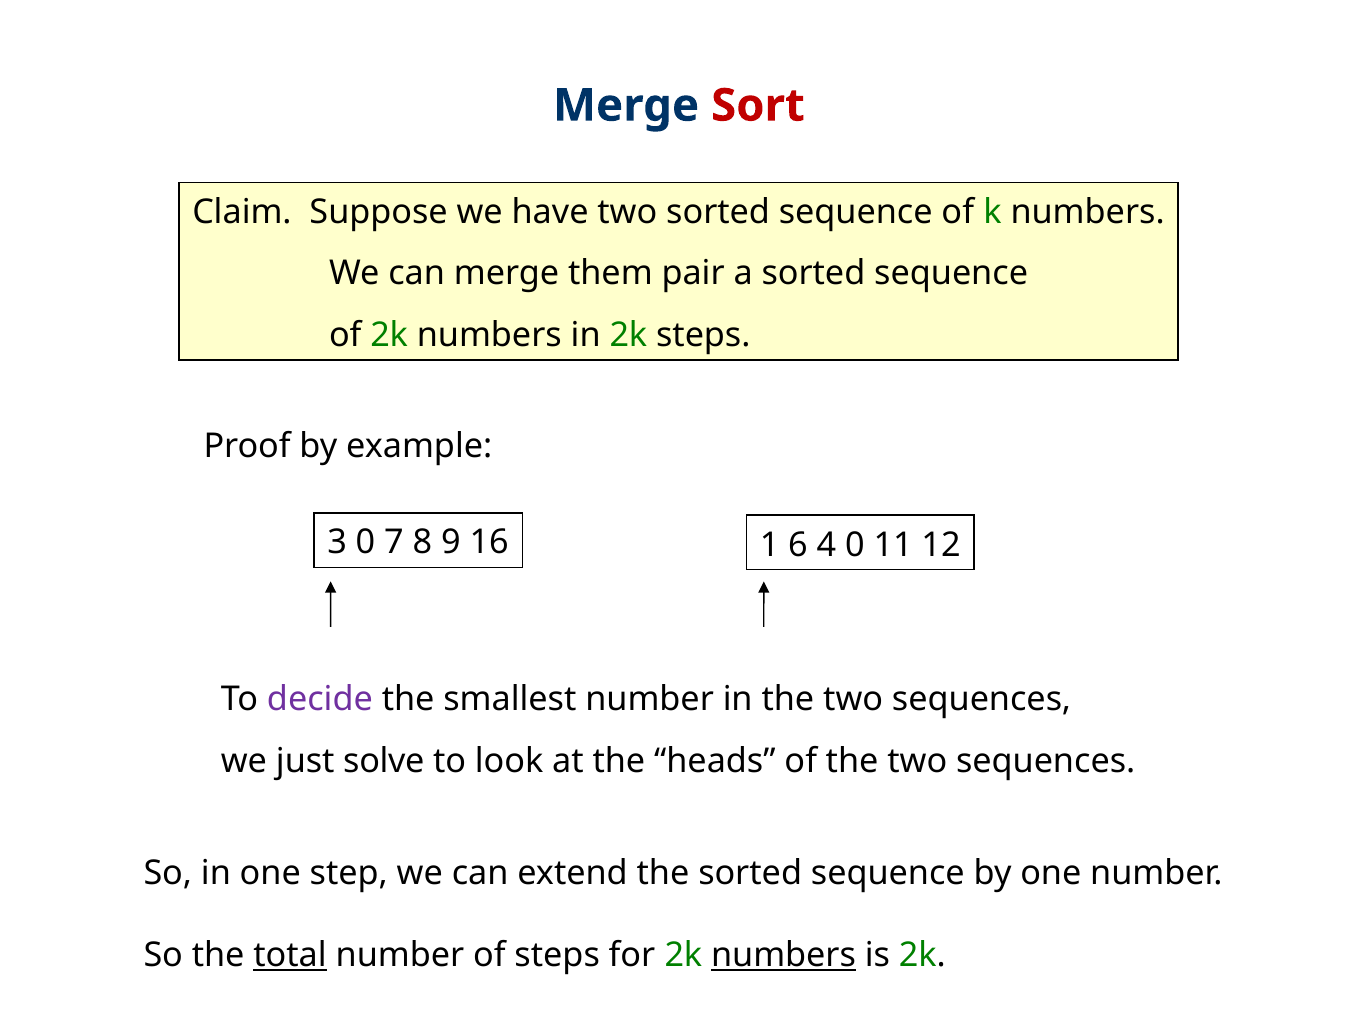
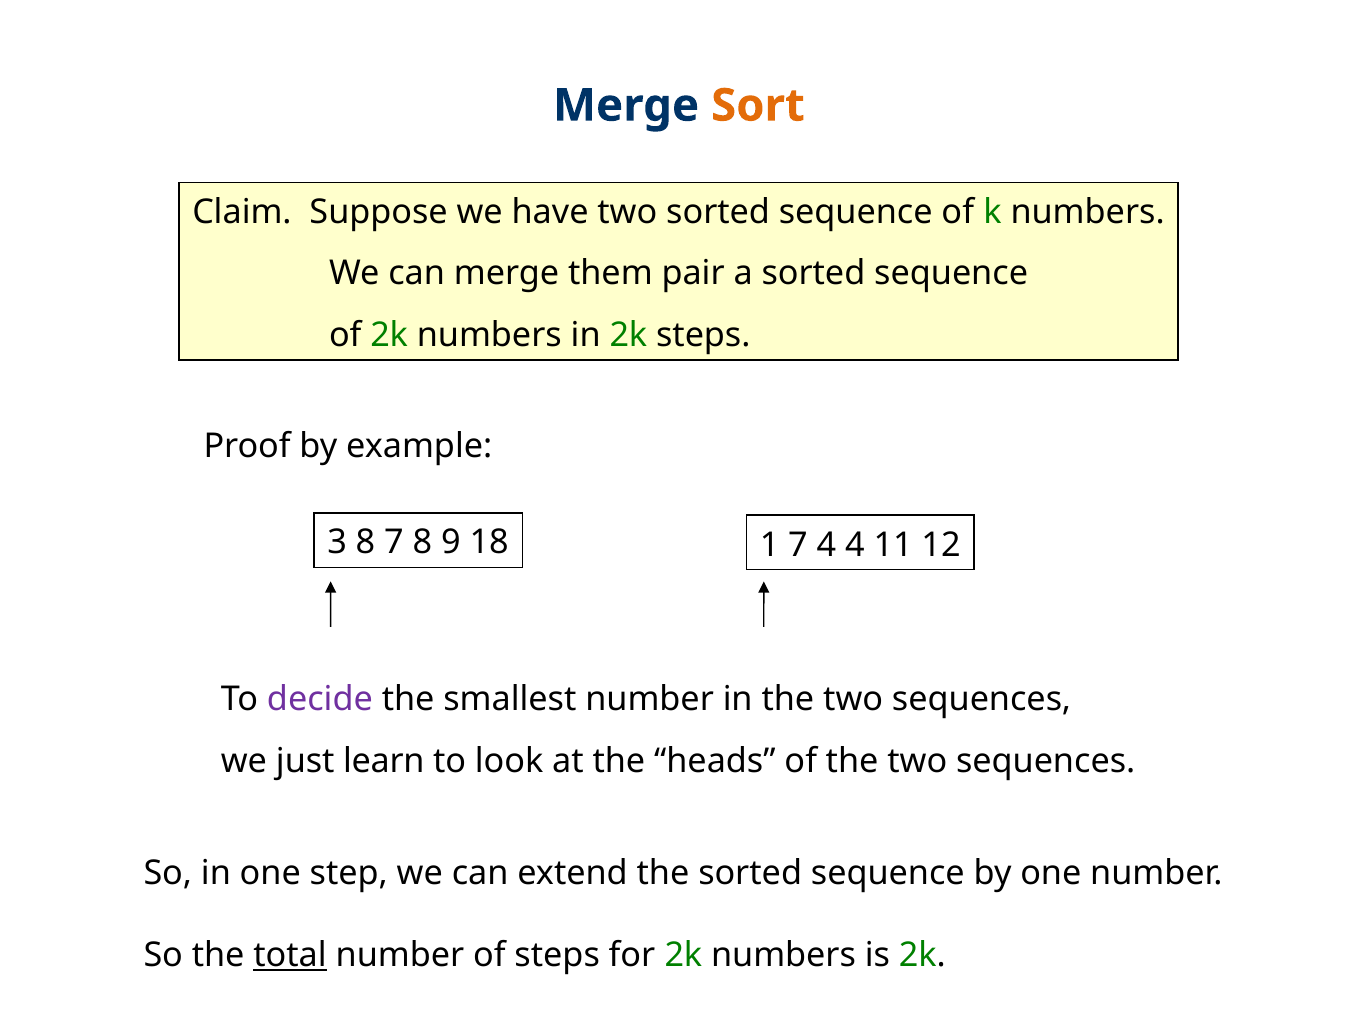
Sort colour: red -> orange
3 0: 0 -> 8
16: 16 -> 18
1 6: 6 -> 7
4 0: 0 -> 4
solve: solve -> learn
numbers at (784, 955) underline: present -> none
